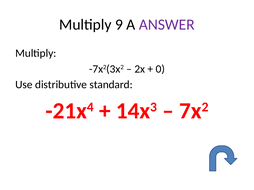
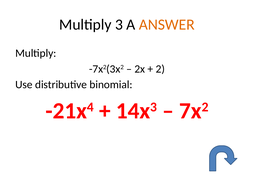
9: 9 -> 3
ANSWER colour: purple -> orange
0: 0 -> 2
standard: standard -> binomial
